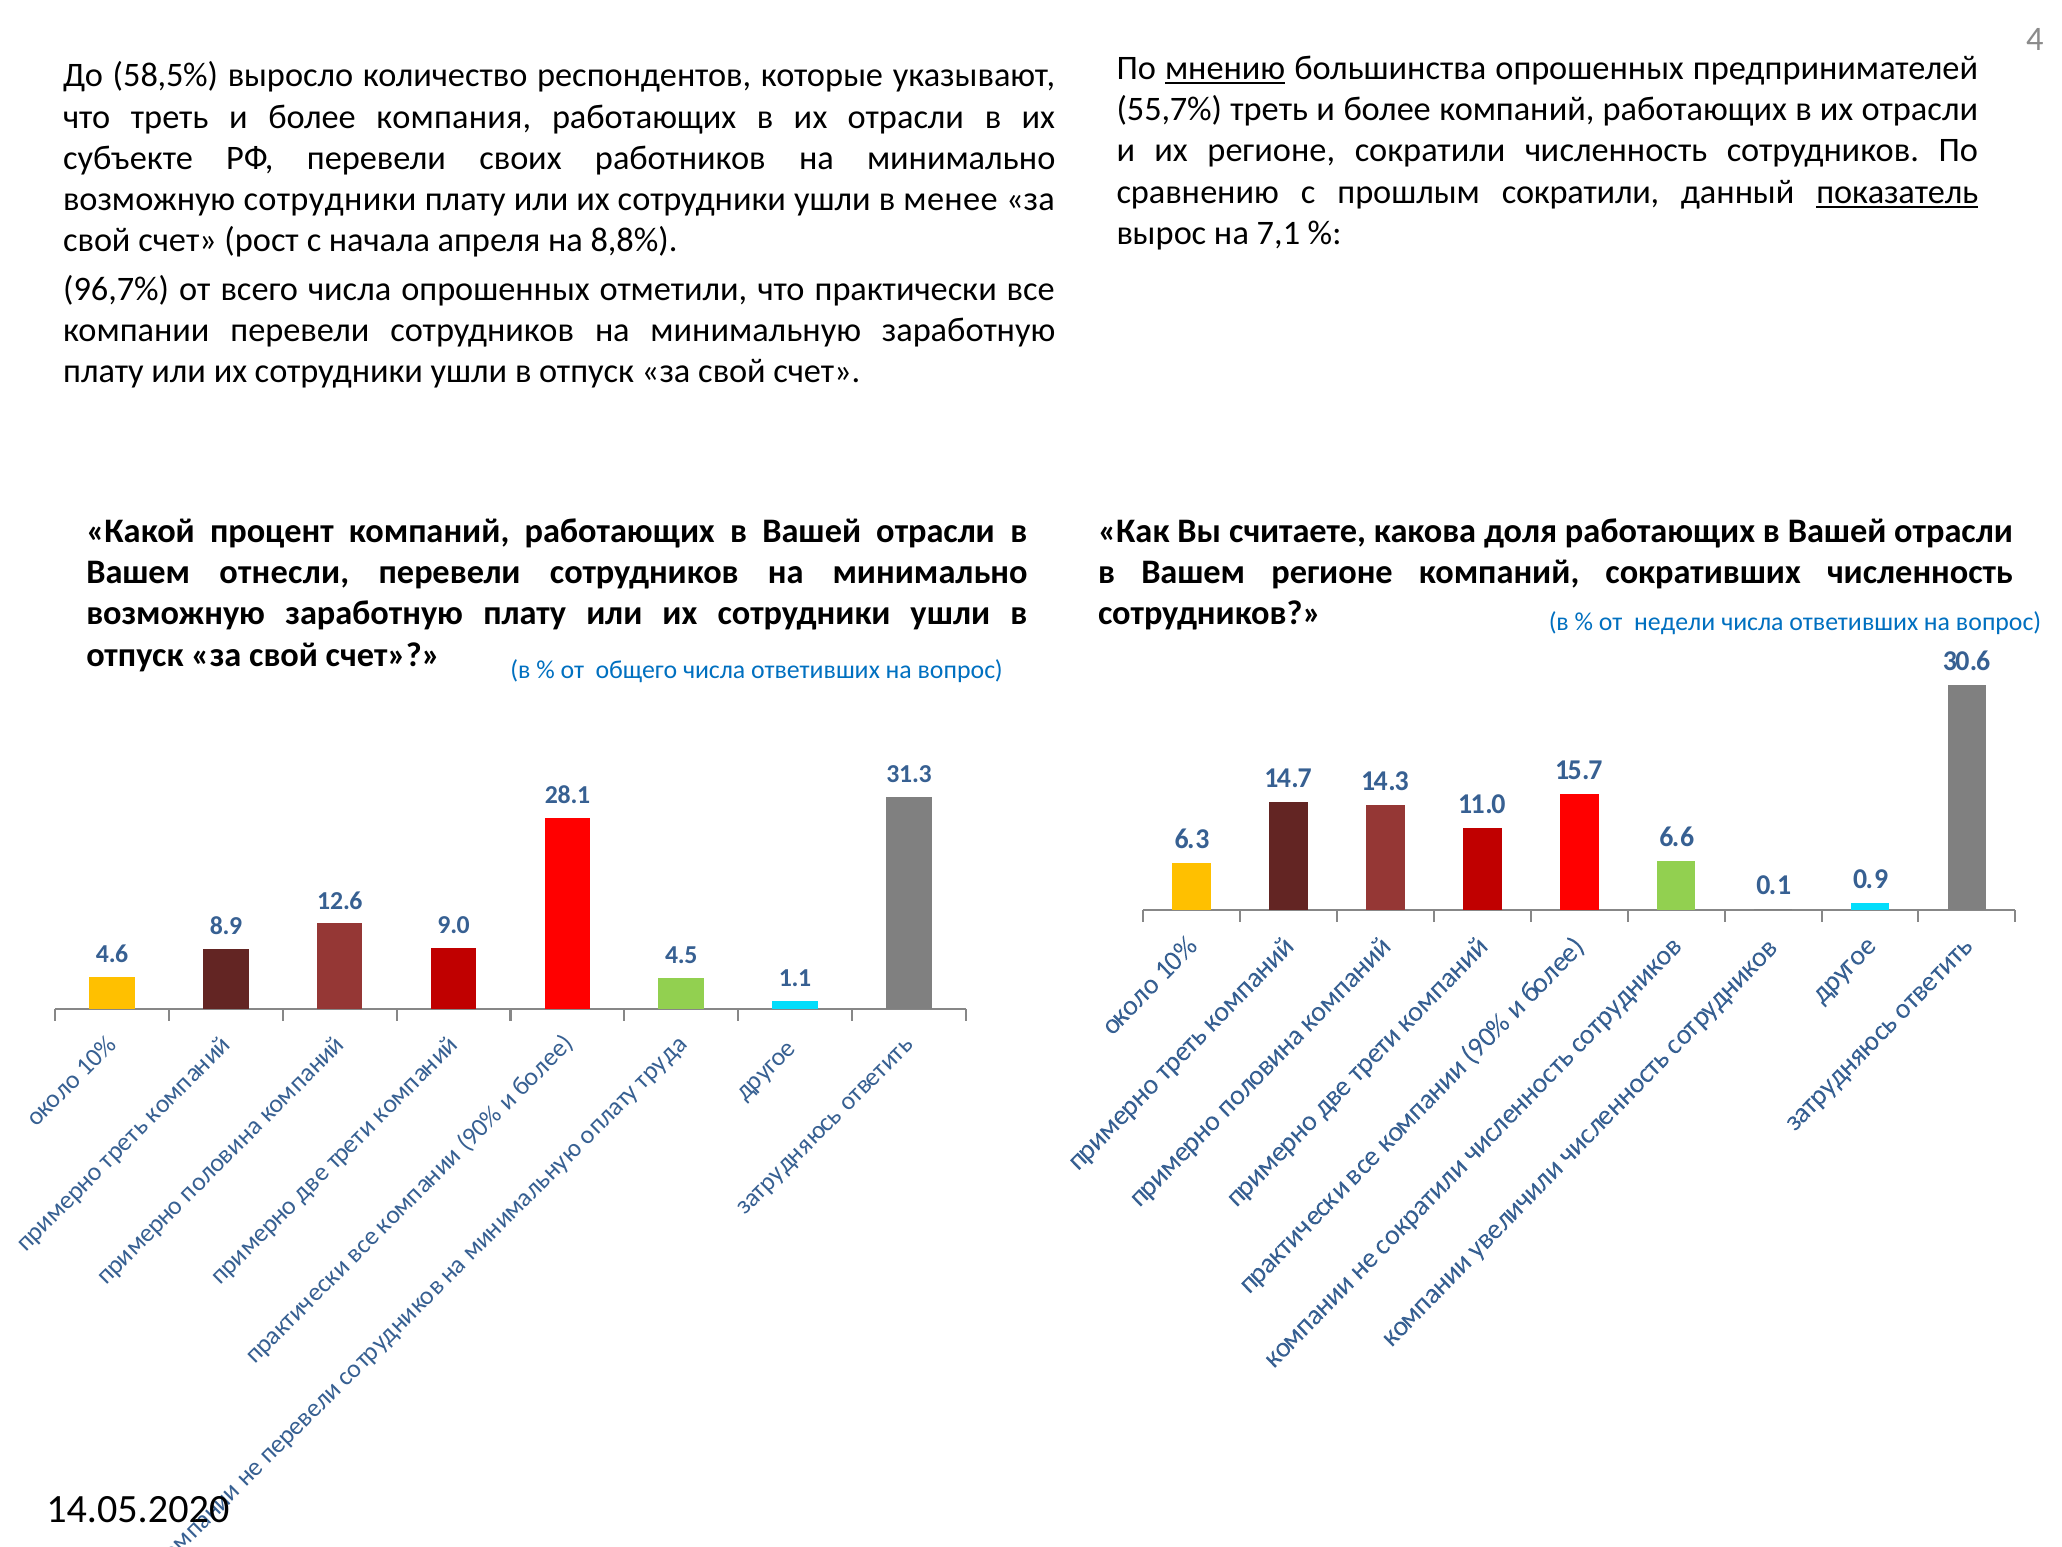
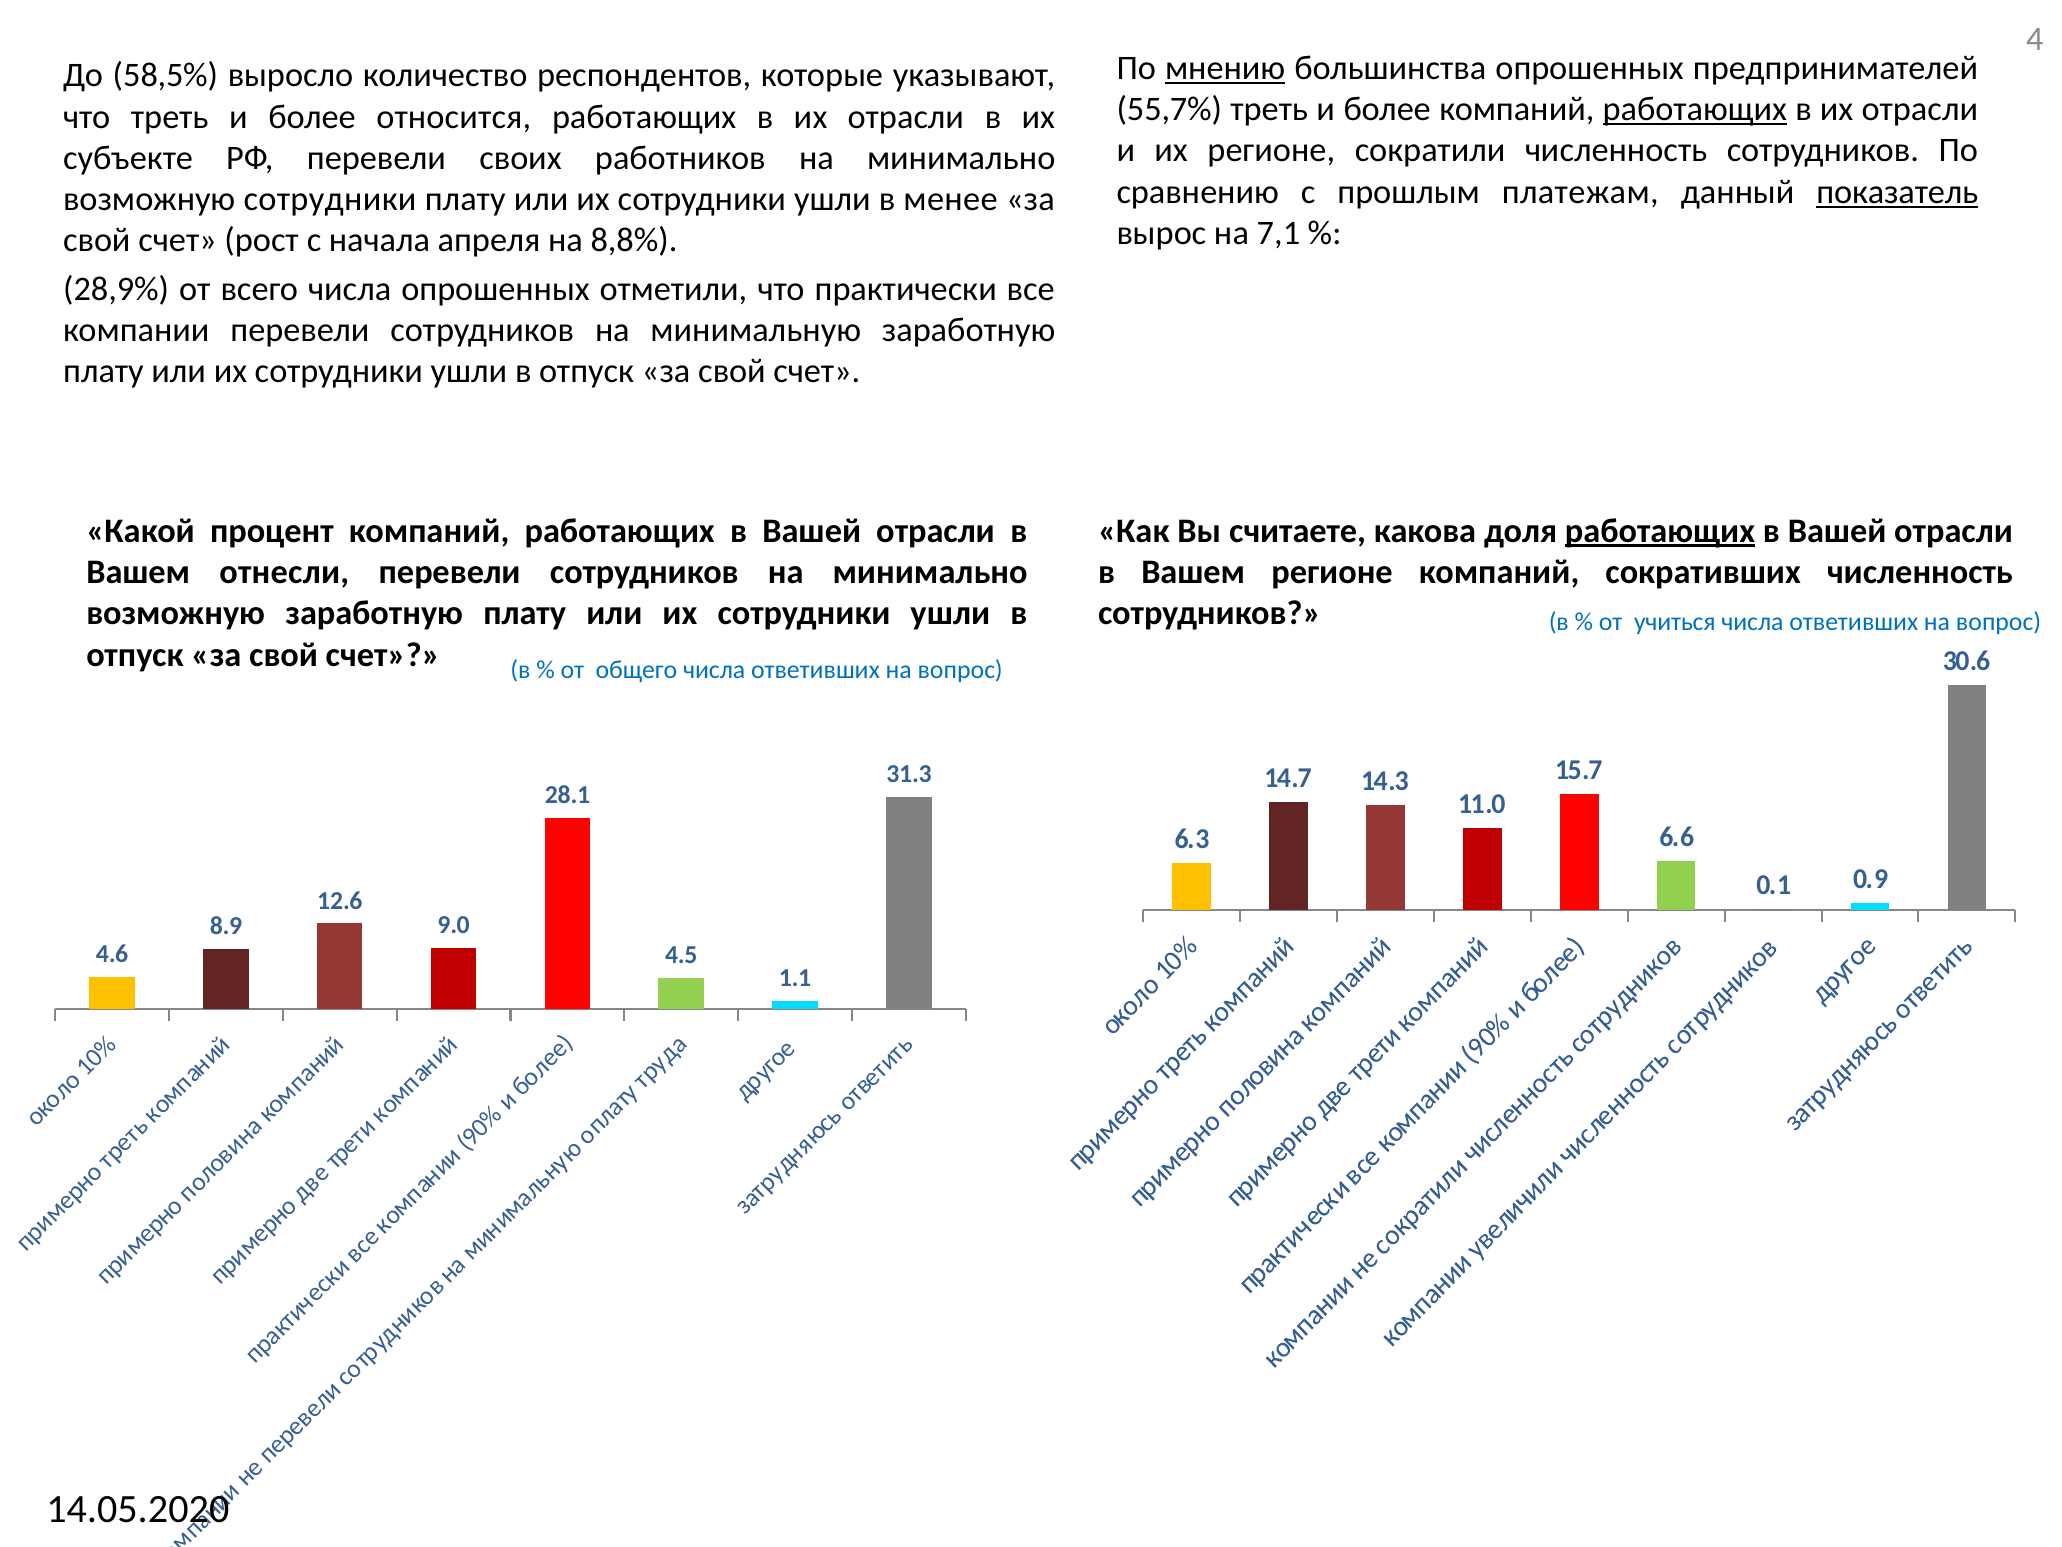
работающих at (1695, 109) underline: none -> present
компания: компания -> относится
прошлым сократили: сократили -> платежам
96,7%: 96,7% -> 28,9%
работающих at (1660, 531) underline: none -> present
недели: недели -> учиться
